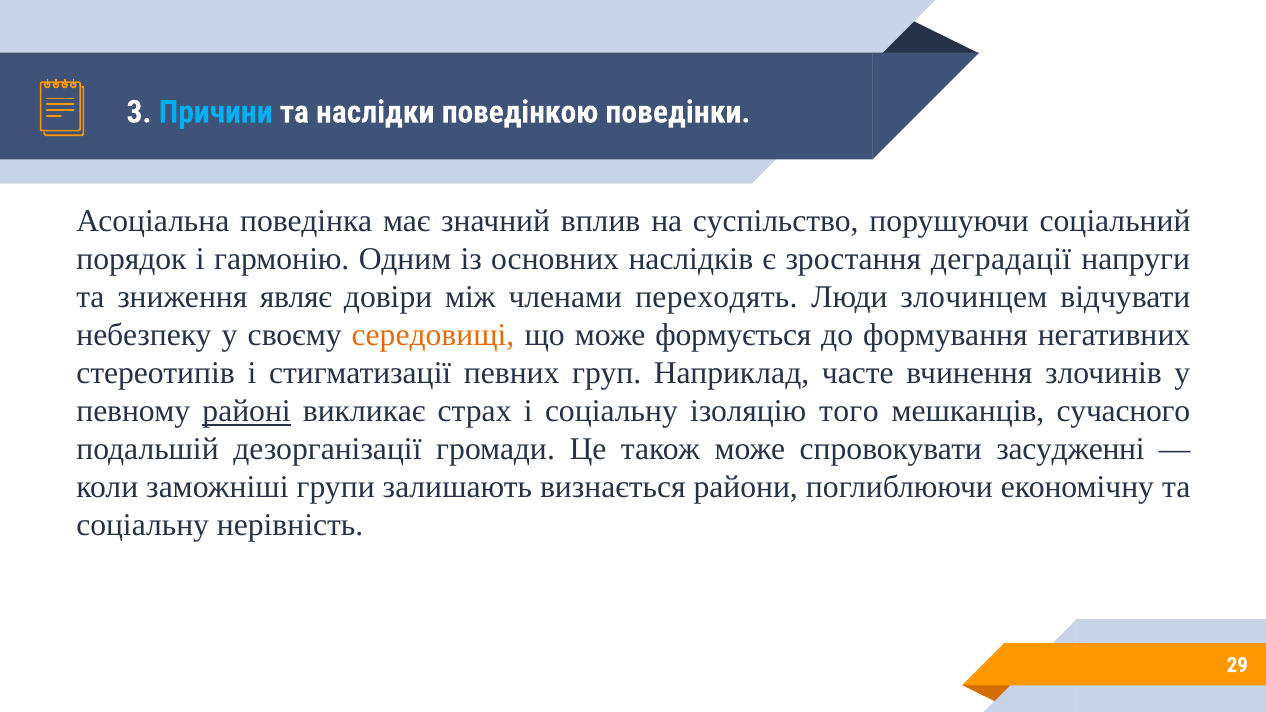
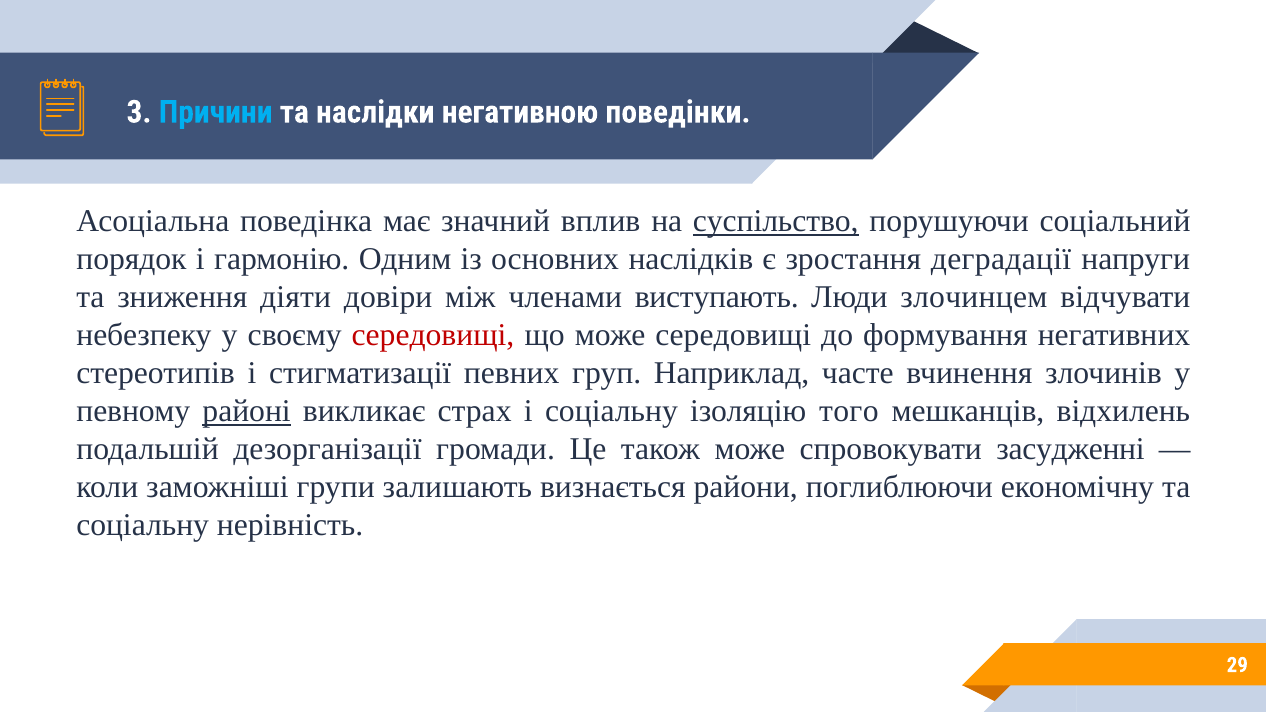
поведінкою: поведінкою -> негативною
суспільство underline: none -> present
являє: являє -> діяти
переходять: переходять -> виступають
середовищі at (433, 335) colour: orange -> red
може формується: формується -> середовищі
сучасного: сучасного -> відхилень
